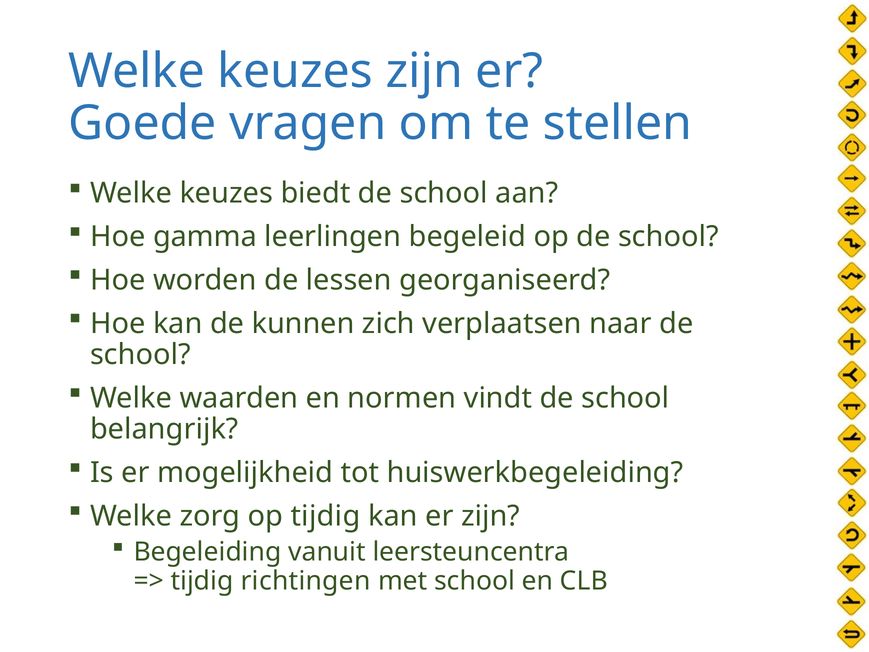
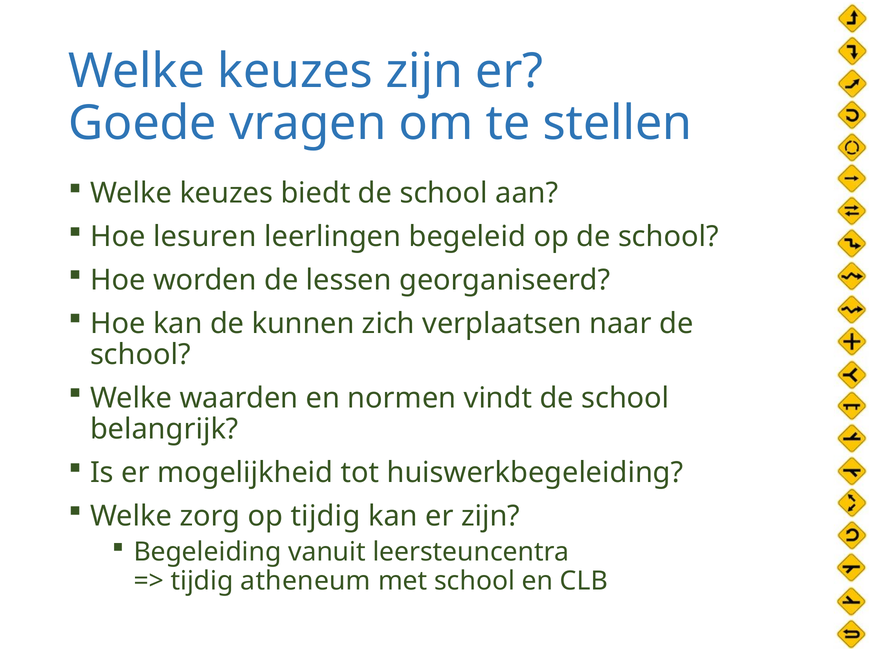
gamma: gamma -> lesuren
richtingen: richtingen -> atheneum
